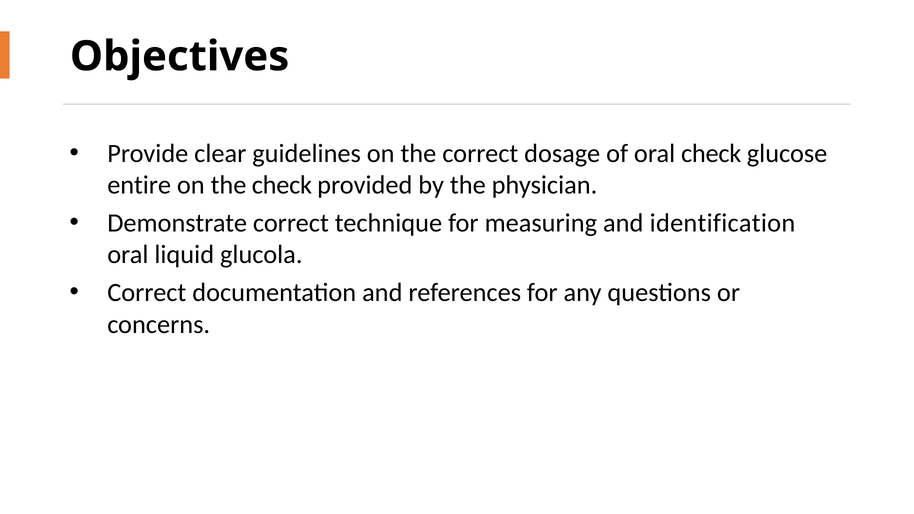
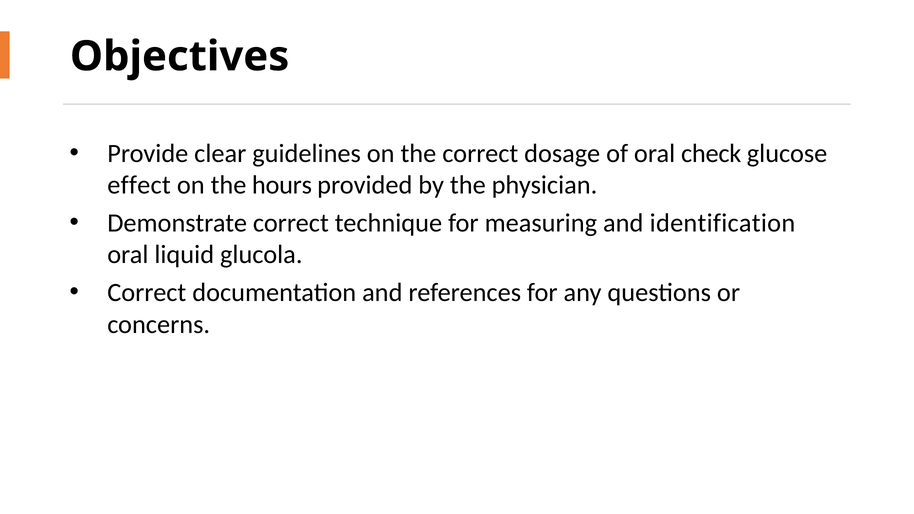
entire: entire -> effect
the check: check -> hours
